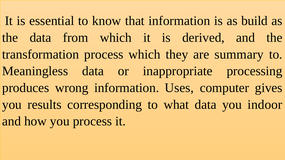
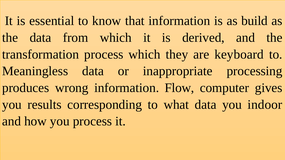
summary: summary -> keyboard
Uses: Uses -> Flow
